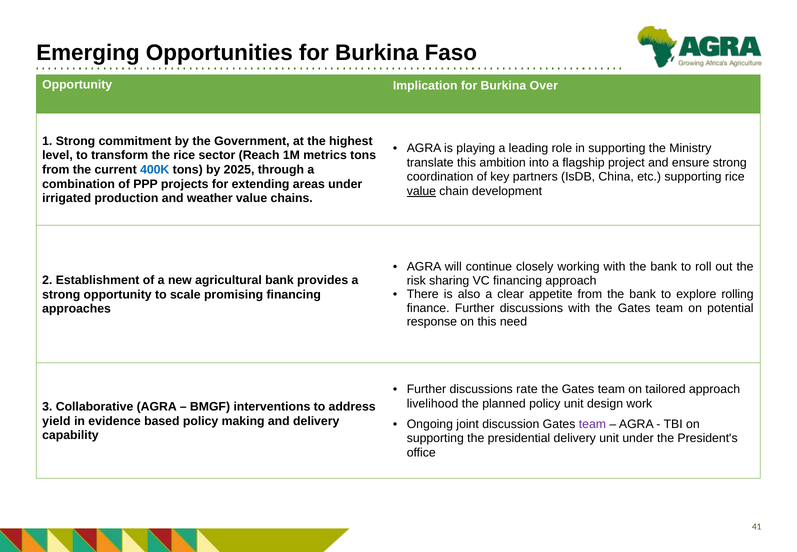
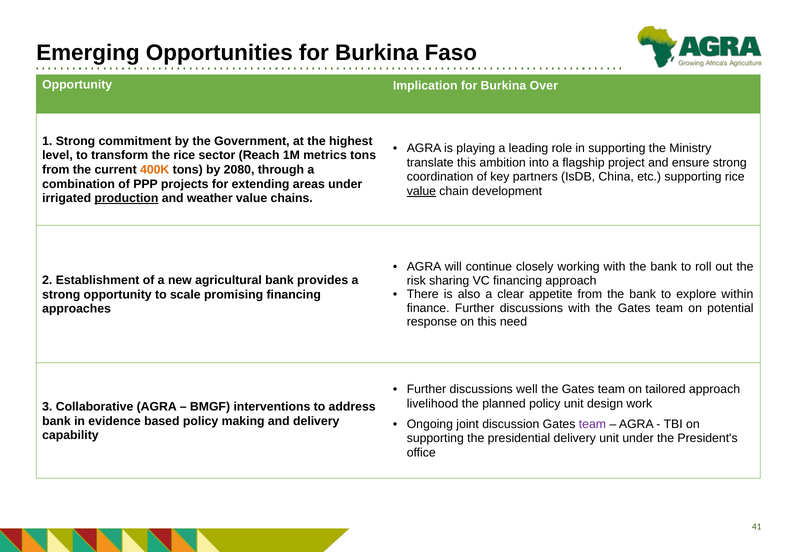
400K colour: blue -> orange
2025: 2025 -> 2080
production underline: none -> present
rolling: rolling -> within
rate: rate -> well
yield at (56, 421): yield -> bank
